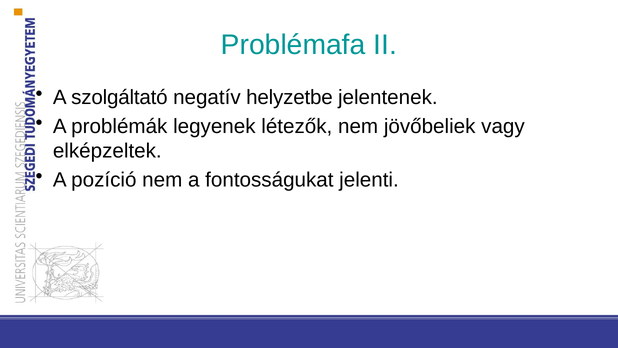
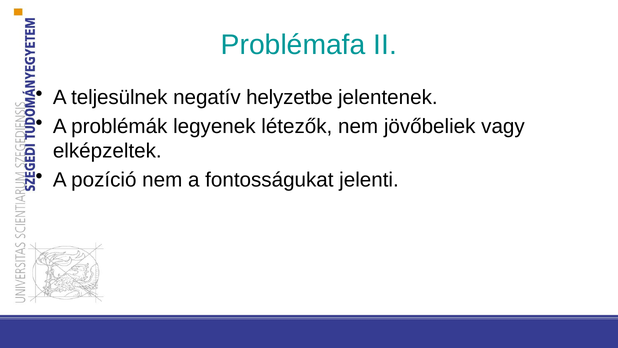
szolgáltató: szolgáltató -> teljesülnek
